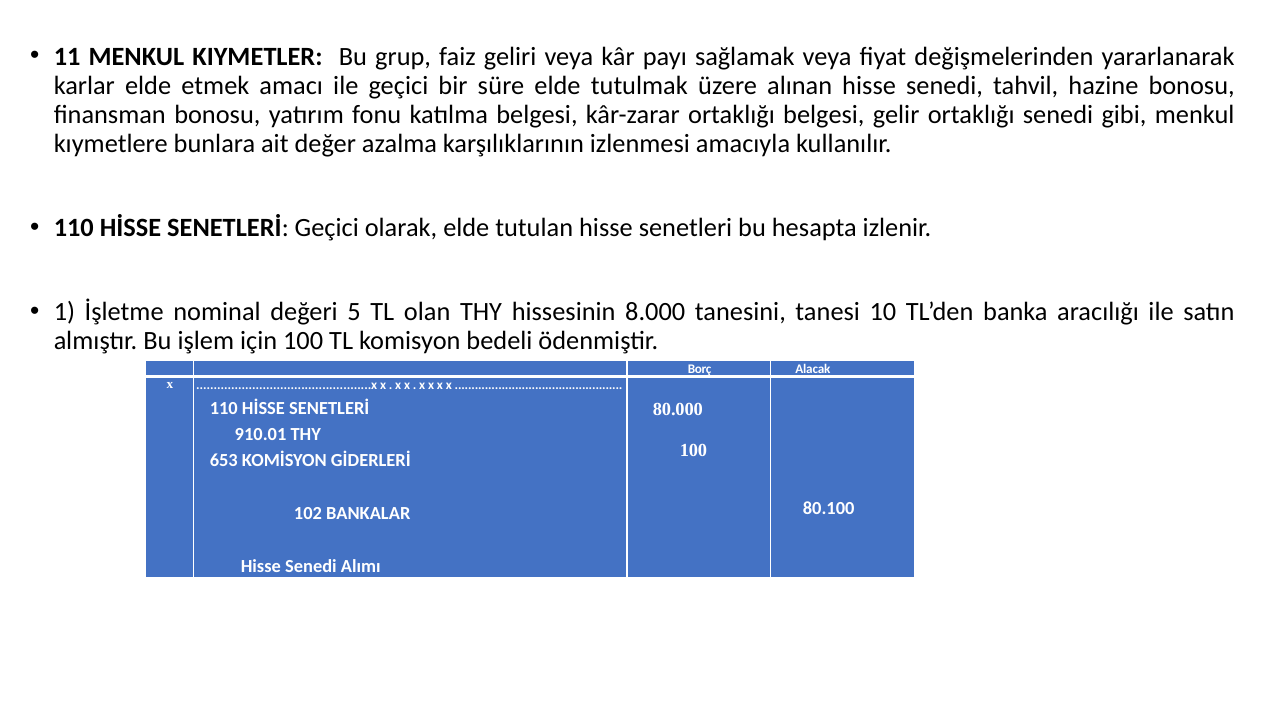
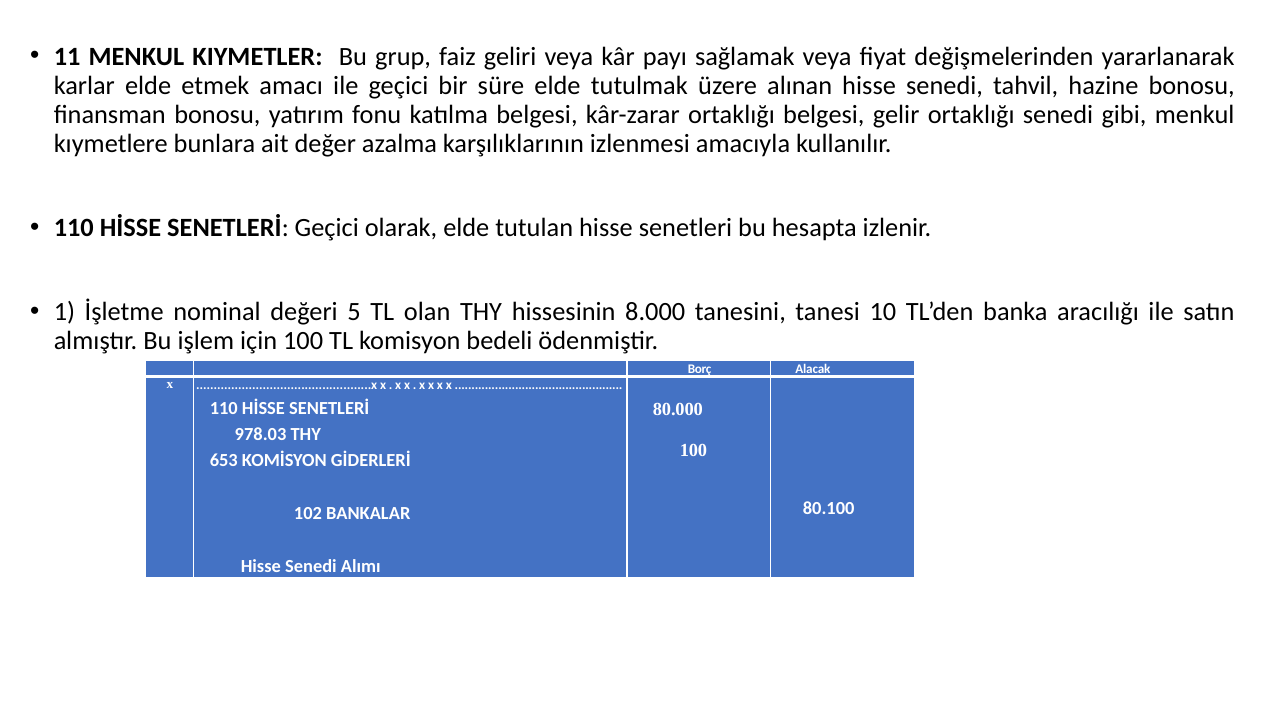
910.01: 910.01 -> 978.03
